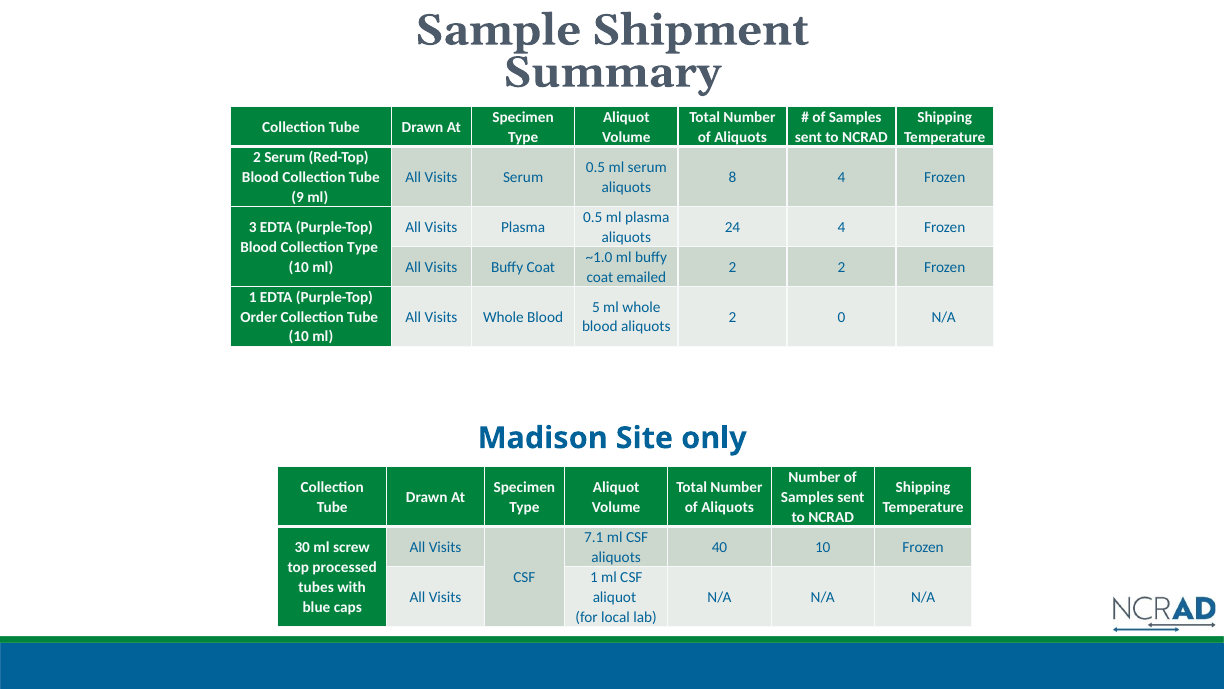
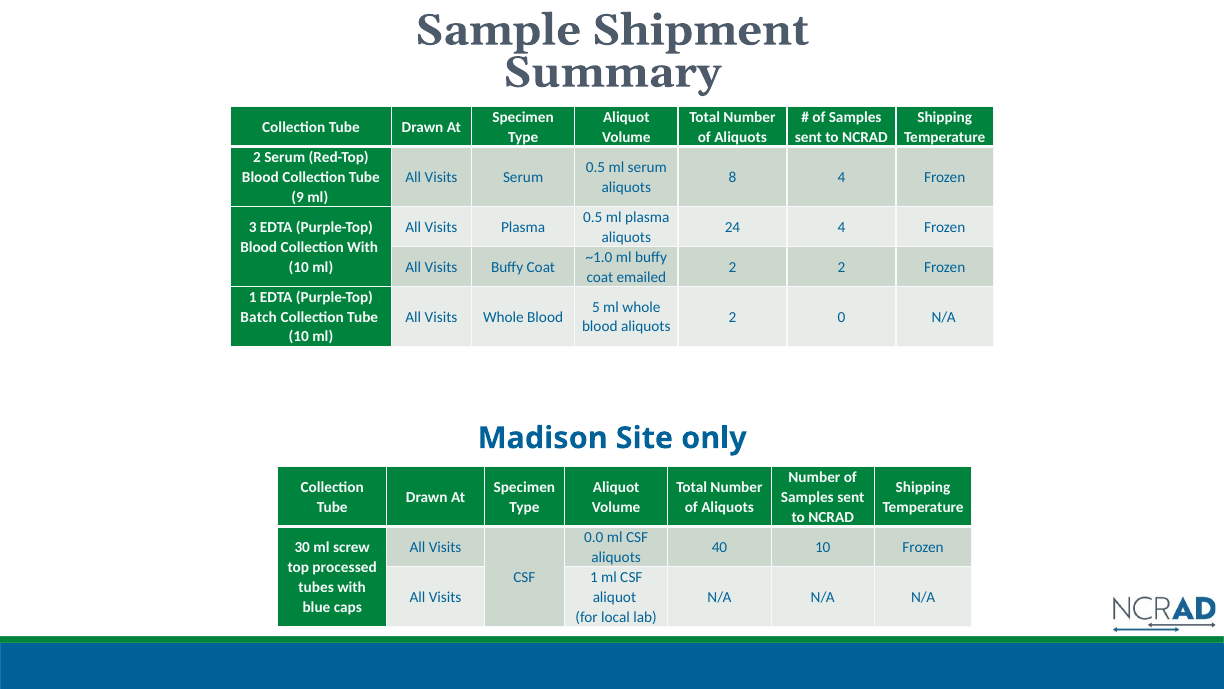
Collection Type: Type -> With
Order: Order -> Batch
7.1: 7.1 -> 0.0
